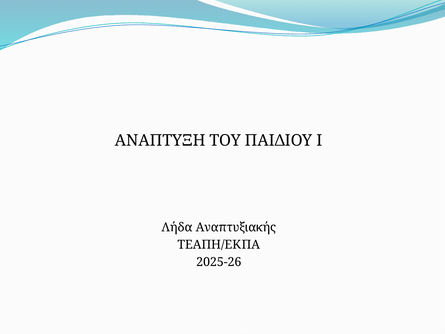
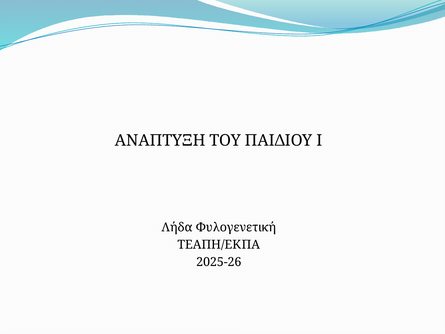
Αναπτυξιακής: Αναπτυξιακής -> Φυλογενετική
